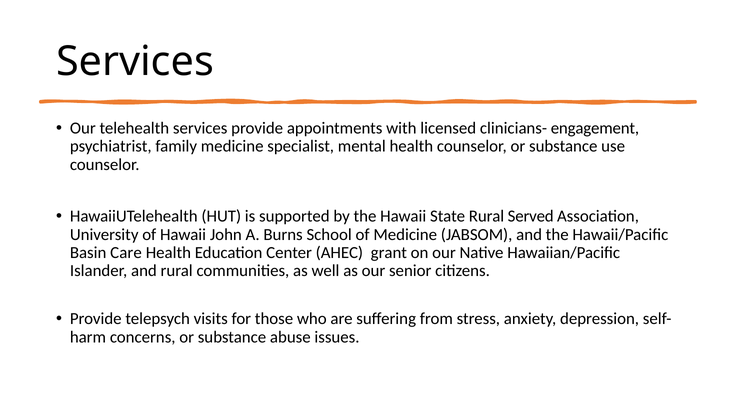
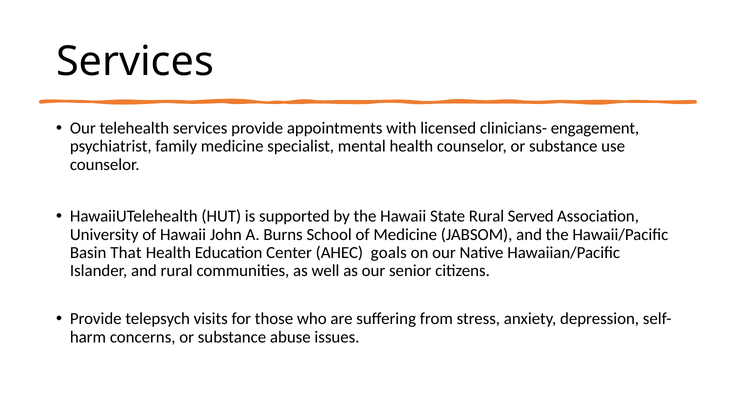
Care: Care -> That
grant: grant -> goals
